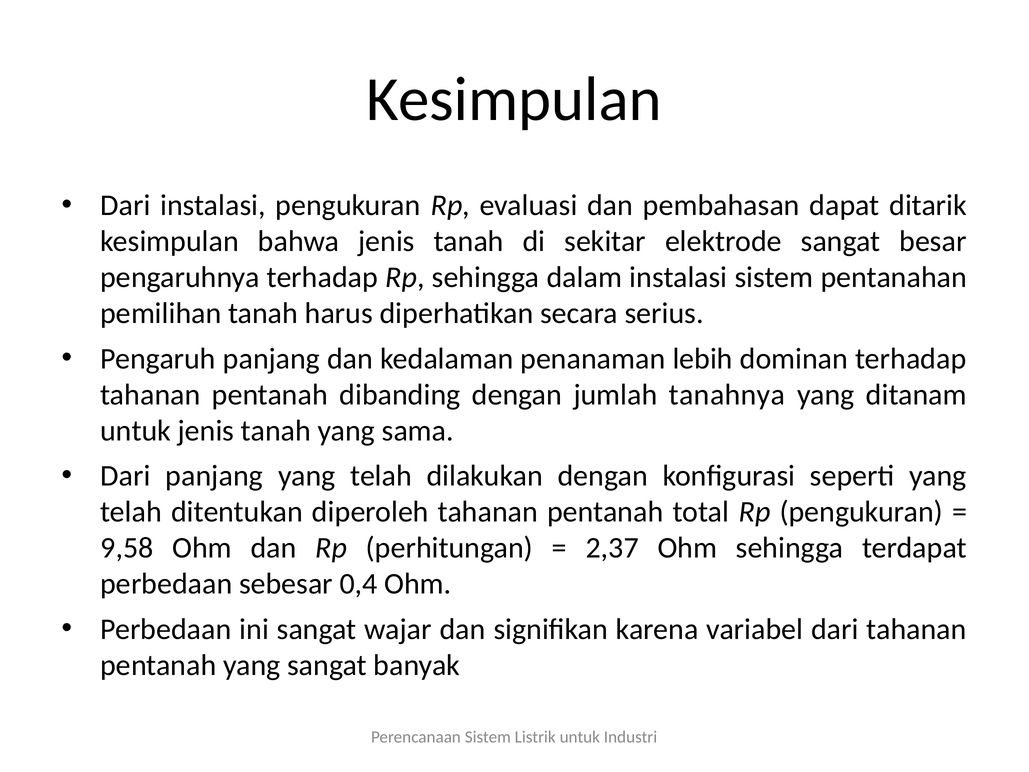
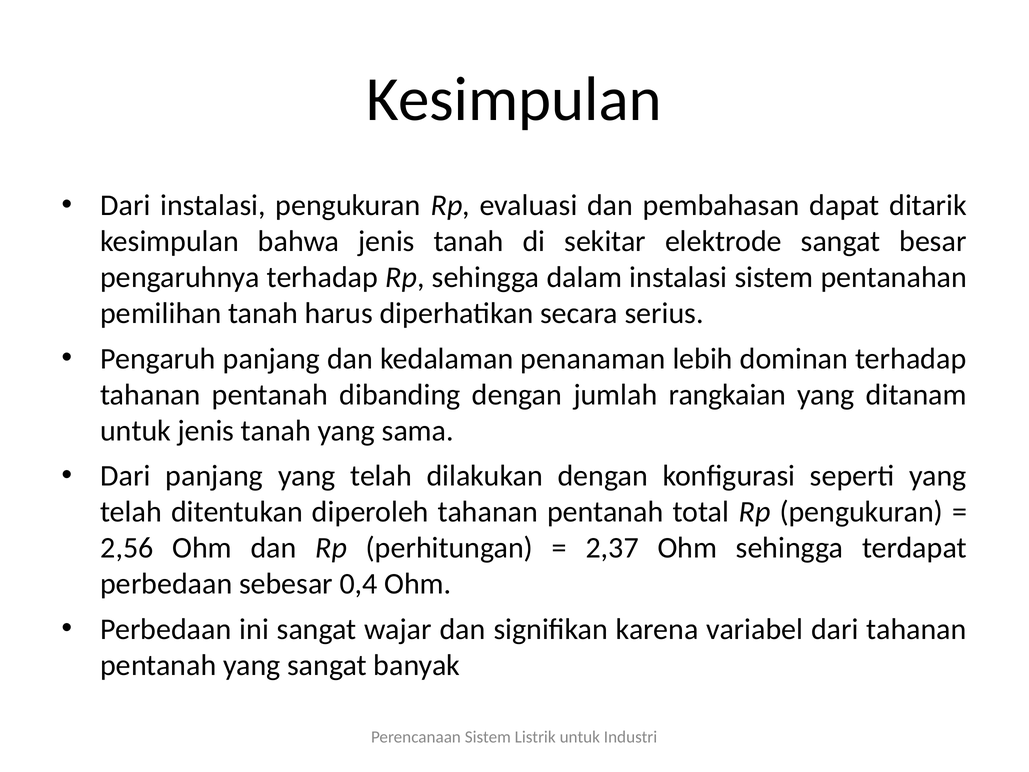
tanahnya: tanahnya -> rangkaian
9,58: 9,58 -> 2,56
